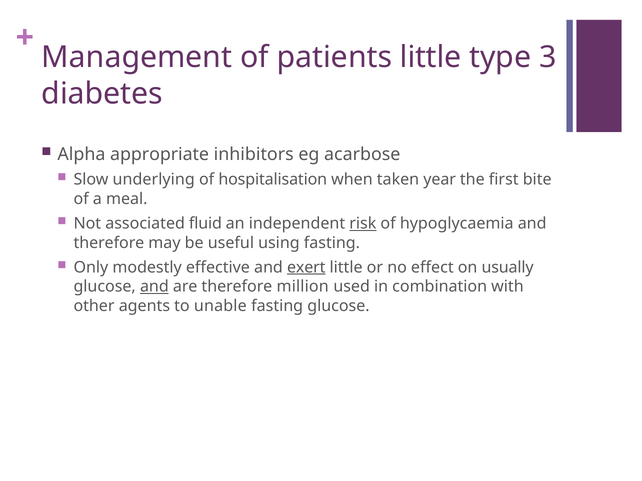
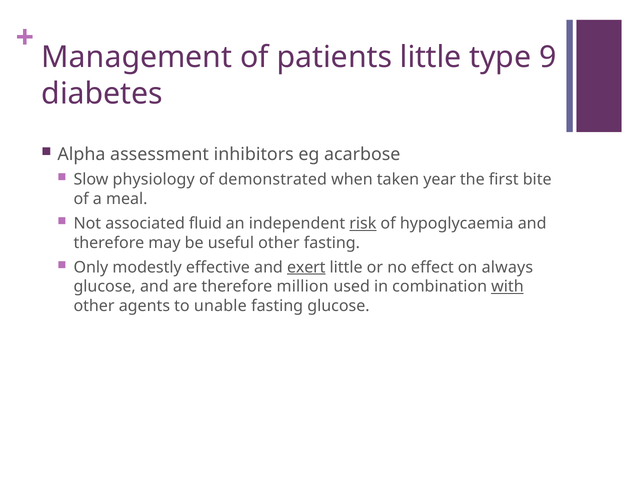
3: 3 -> 9
appropriate: appropriate -> assessment
underlying: underlying -> physiology
hospitalisation: hospitalisation -> demonstrated
useful using: using -> other
usually: usually -> always
and at (154, 287) underline: present -> none
with underline: none -> present
